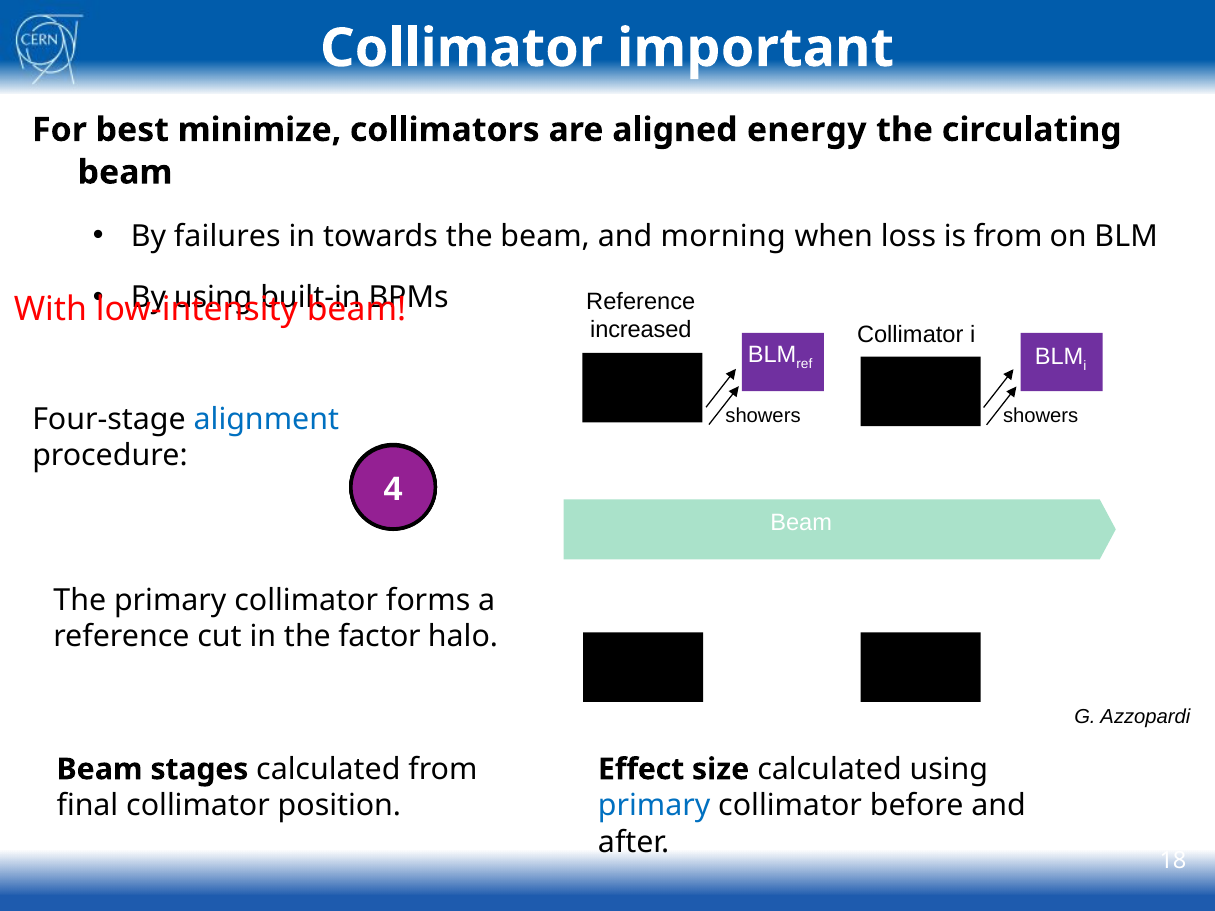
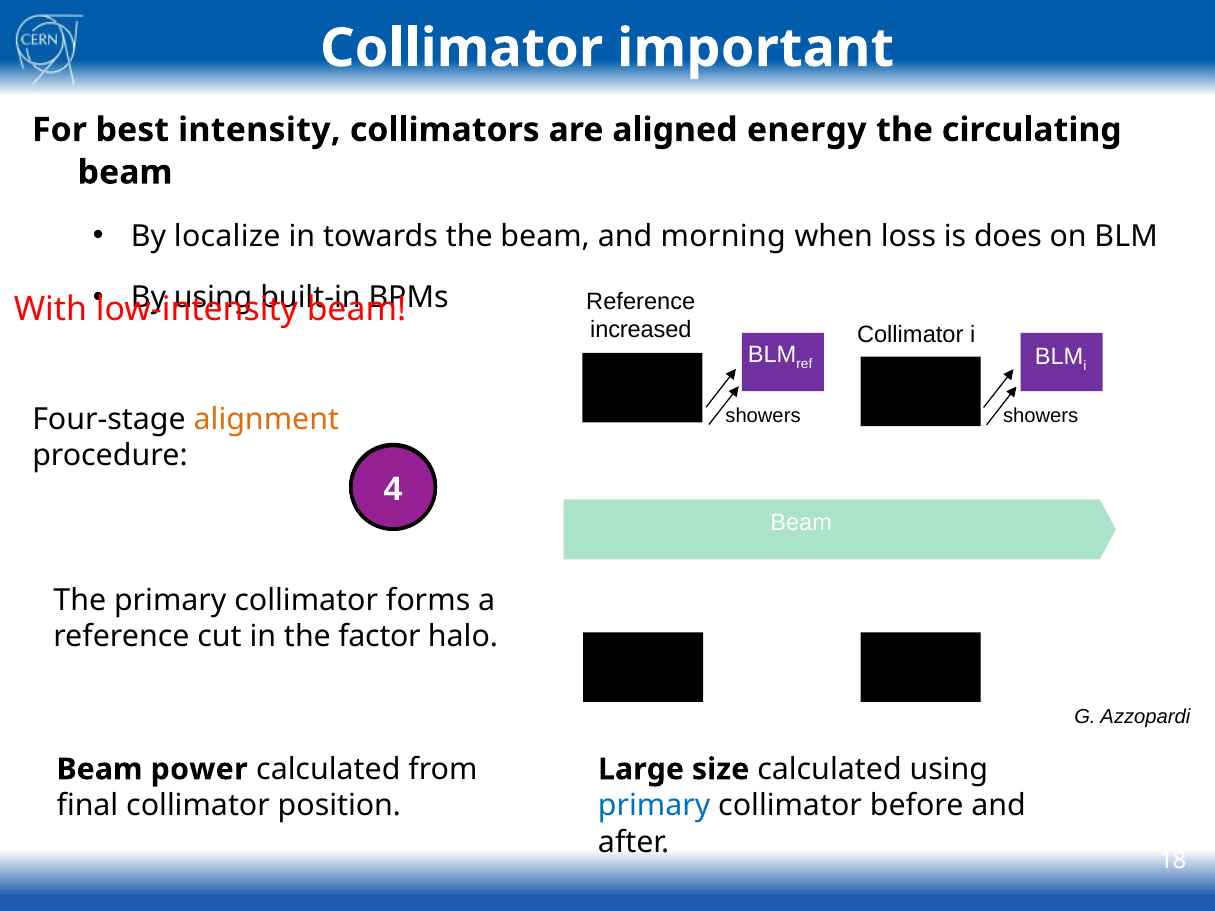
minimize: minimize -> intensity
failures: failures -> localize
is from: from -> does
alignment colour: blue -> orange
stages: stages -> power
Effect: Effect -> Large
